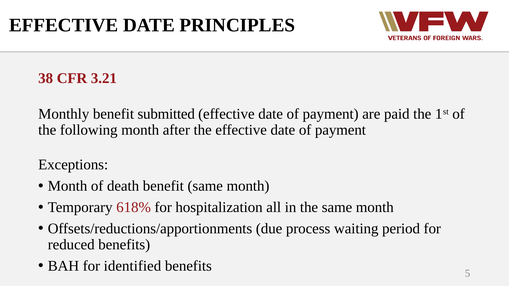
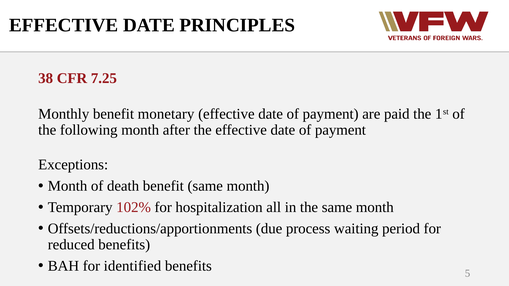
3.21: 3.21 -> 7.25
submitted: submitted -> monetary
618%: 618% -> 102%
